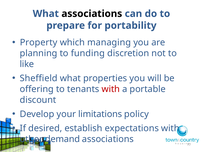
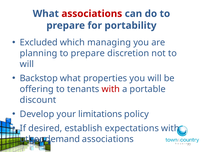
associations at (92, 14) colour: black -> red
Property: Property -> Excluded
planning to funding: funding -> prepare
like at (27, 64): like -> will
Sheffield: Sheffield -> Backstop
